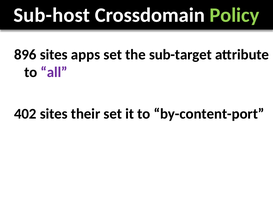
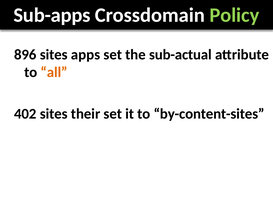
Sub-host: Sub-host -> Sub-apps
sub-target: sub-target -> sub-actual
all colour: purple -> orange
by-content-port: by-content-port -> by-content-sites
